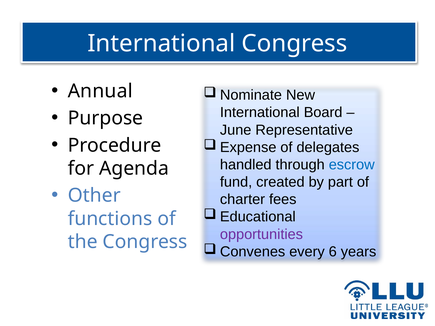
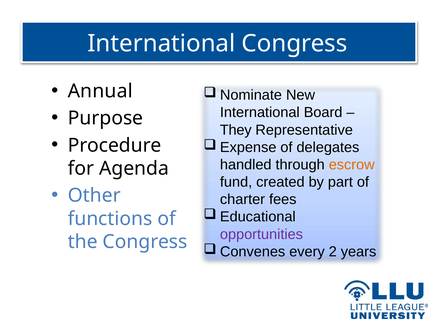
June: June -> They
escrow colour: blue -> orange
6: 6 -> 2
